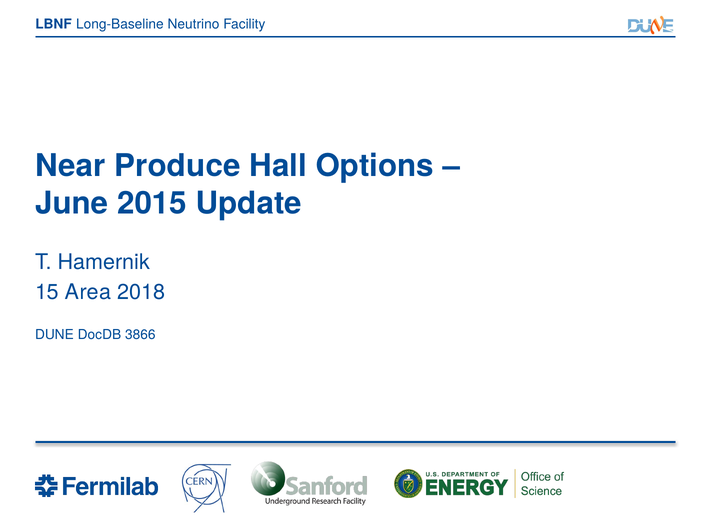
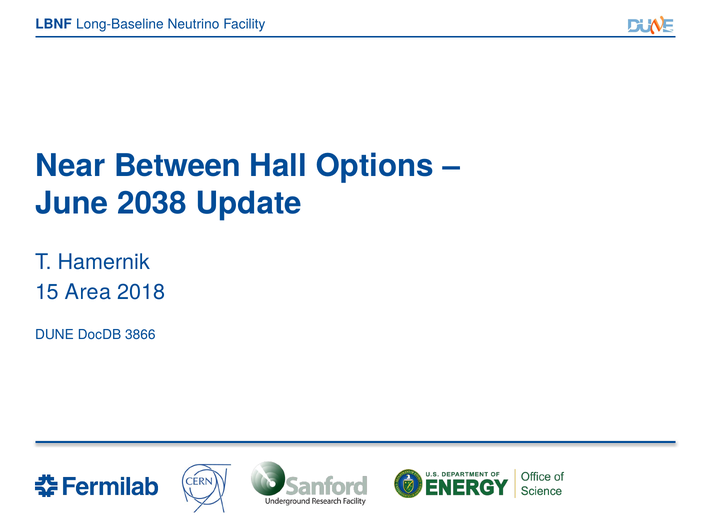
Produce: Produce -> Between
2015: 2015 -> 2038
